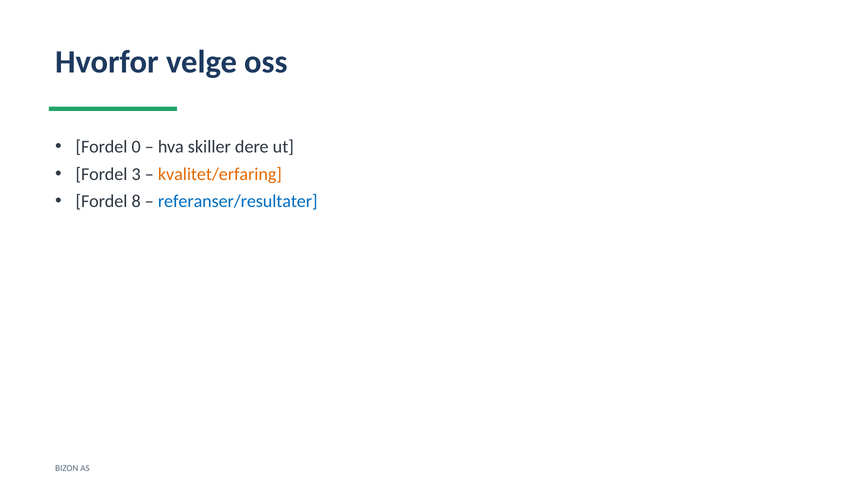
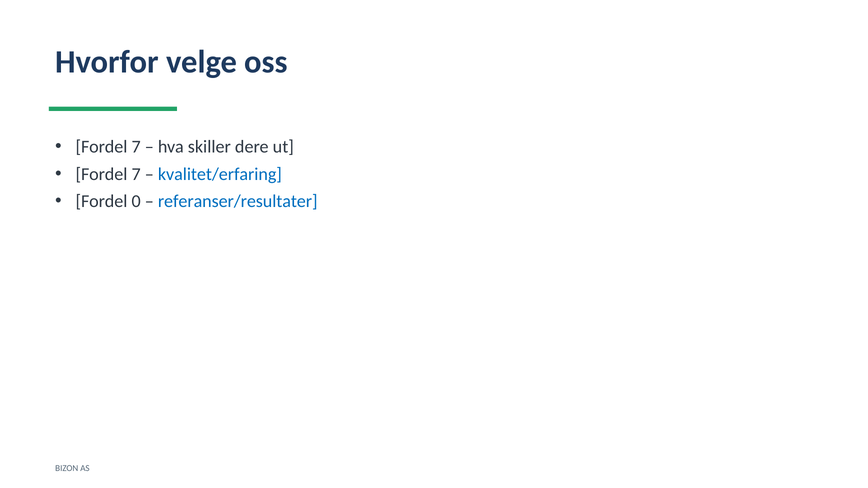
0 at (136, 147): 0 -> 7
3 at (136, 174): 3 -> 7
kvalitet/erfaring colour: orange -> blue
8: 8 -> 0
